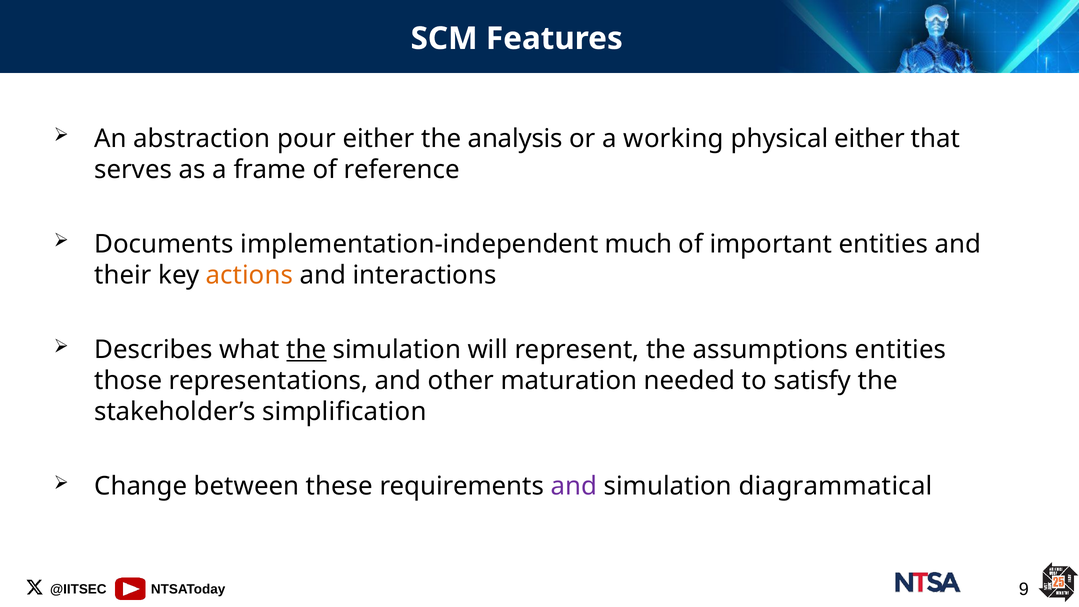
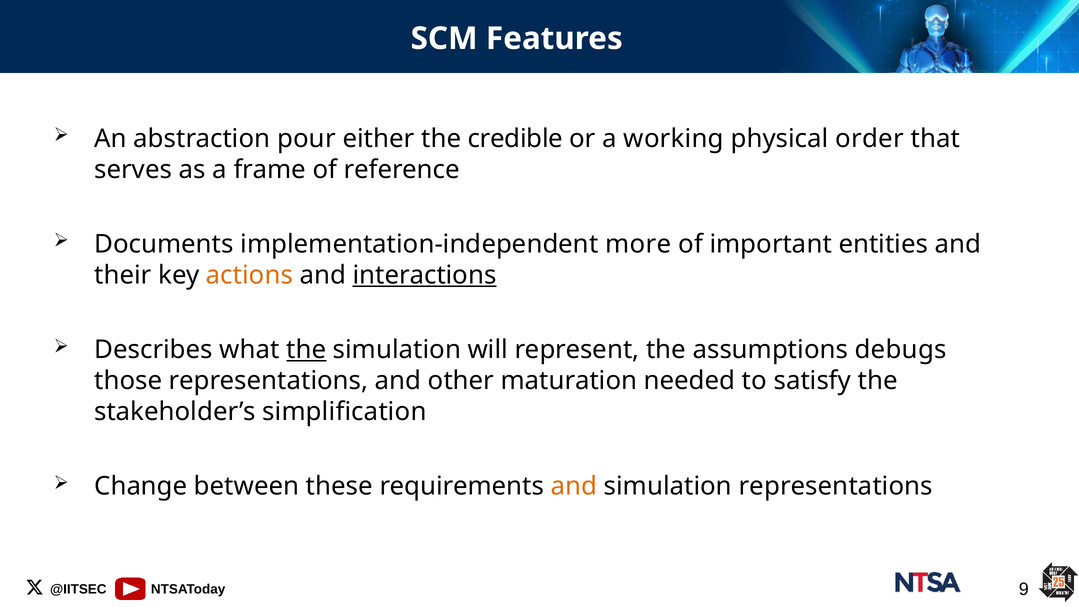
analysis: analysis -> credible
physical either: either -> order
much: much -> more
interactions underline: none -> present
assumptions entities: entities -> debugs
and at (574, 486) colour: purple -> orange
simulation diagrammatical: diagrammatical -> representations
